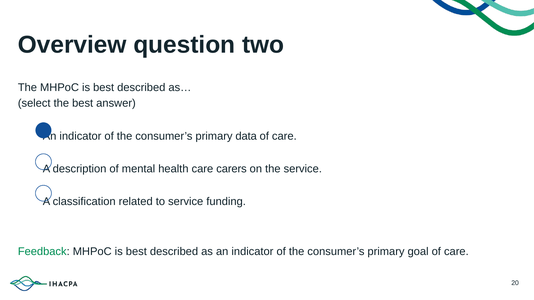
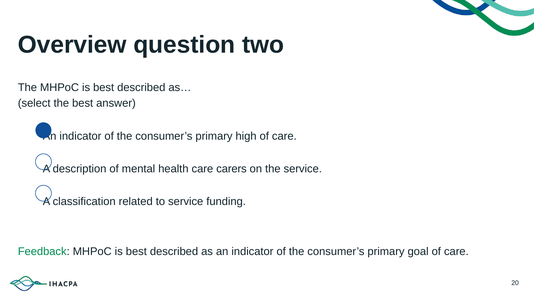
data: data -> high
